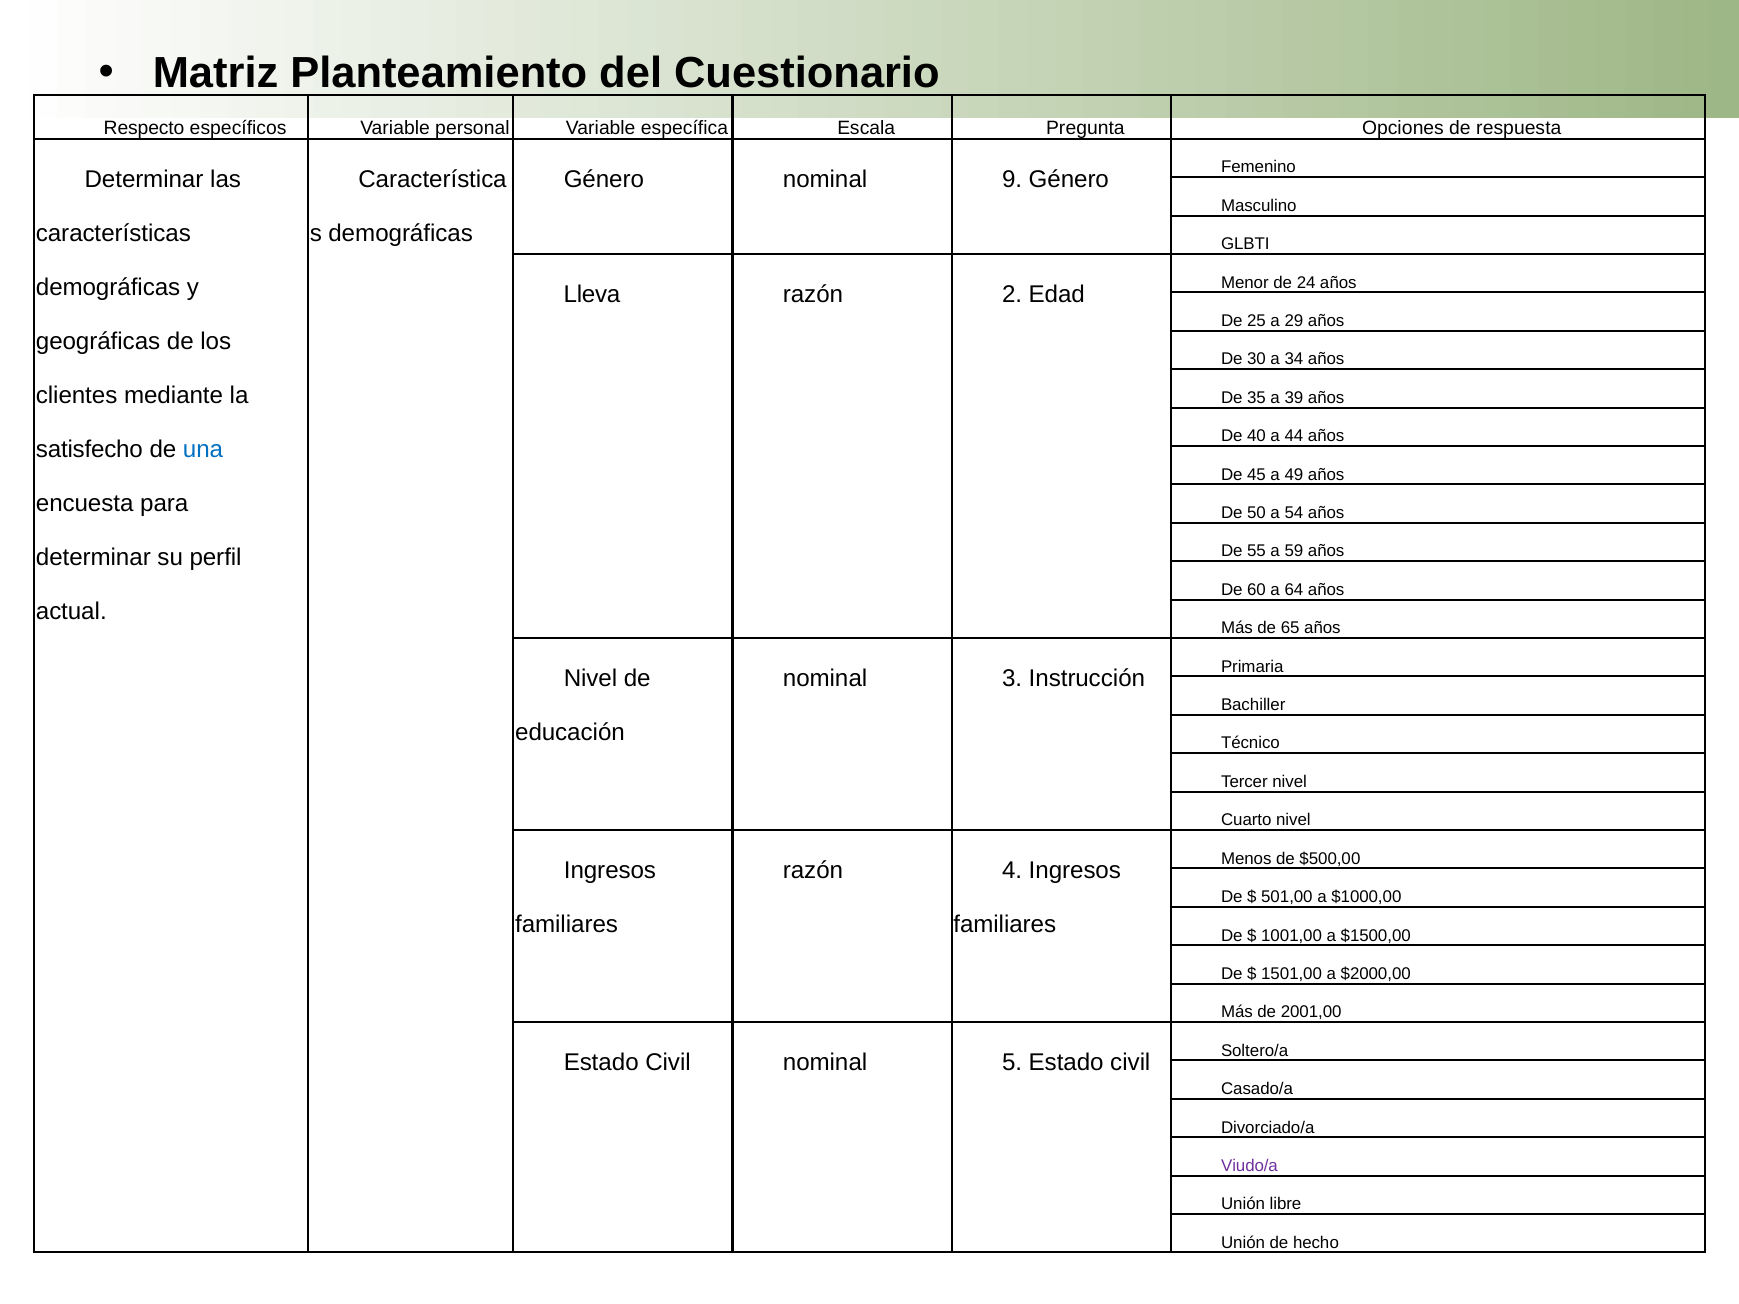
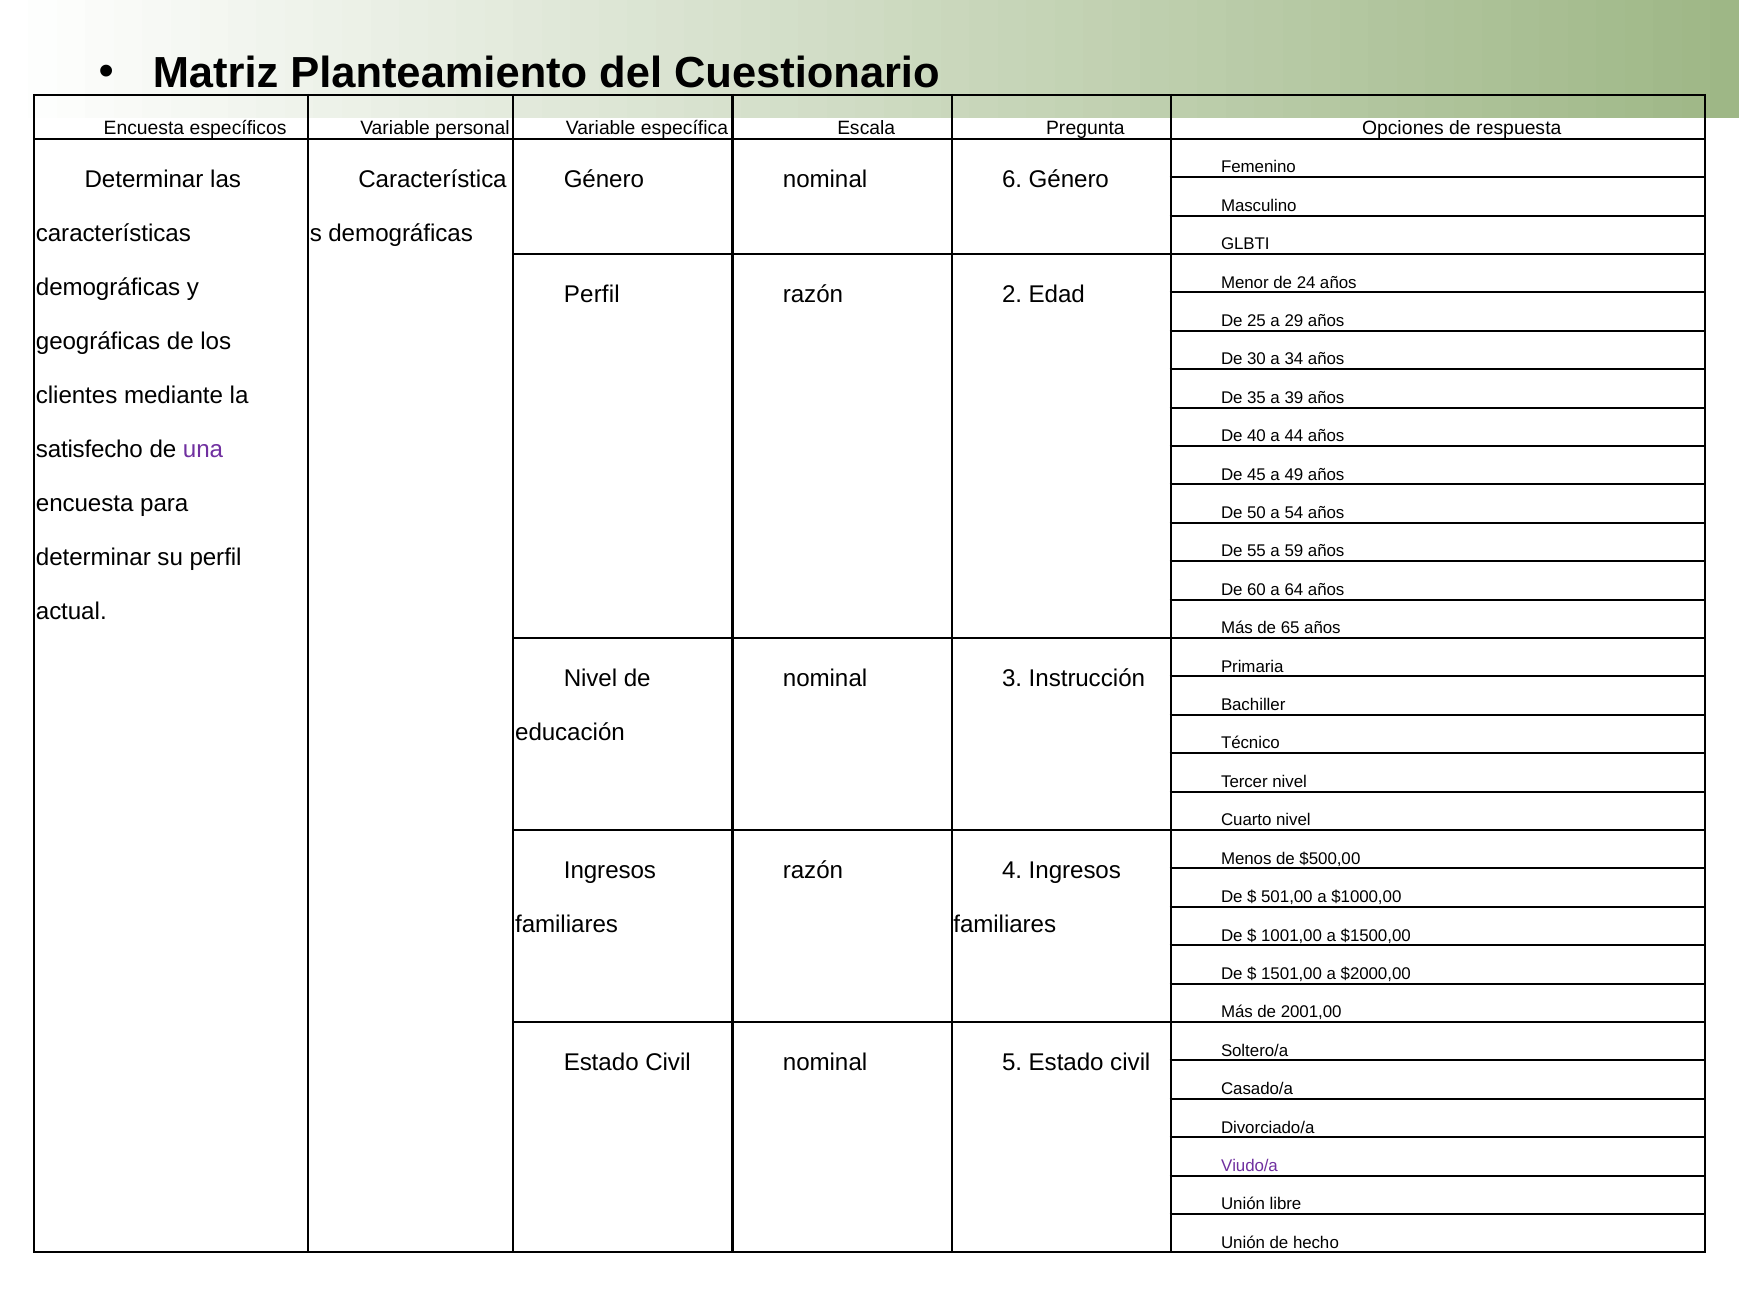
Respecto at (144, 128): Respecto -> Encuesta
9: 9 -> 6
Lleva at (592, 295): Lleva -> Perfil
una colour: blue -> purple
